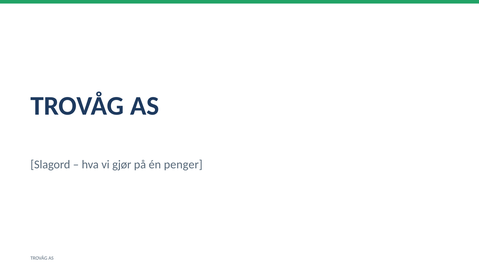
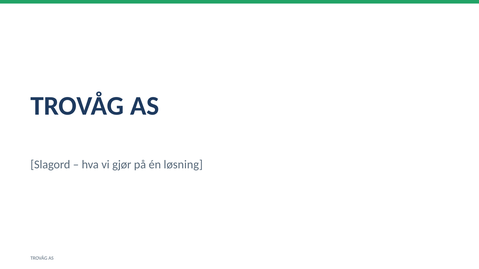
penger: penger -> løsning
